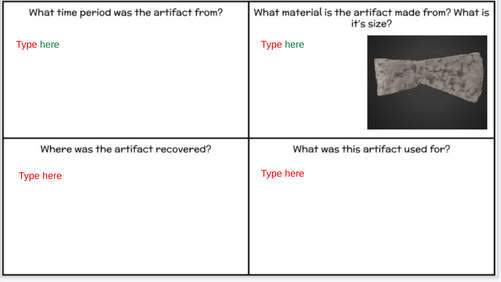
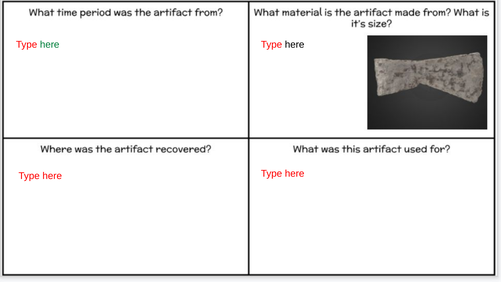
here at (295, 45) colour: green -> black
